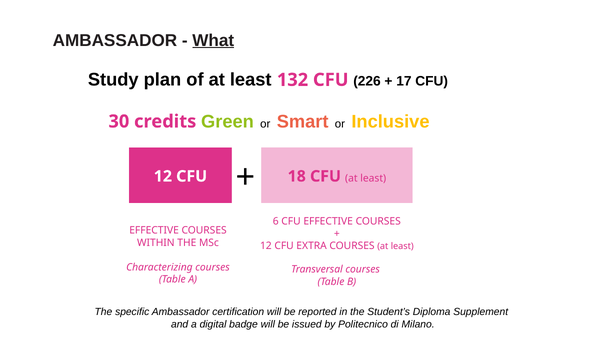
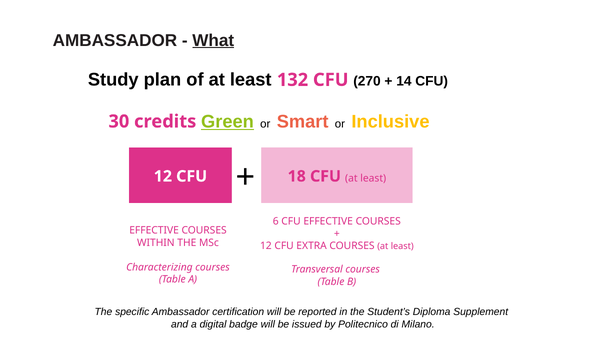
226: 226 -> 270
17: 17 -> 14
Green underline: none -> present
